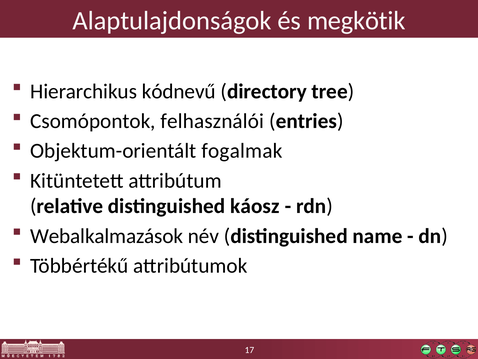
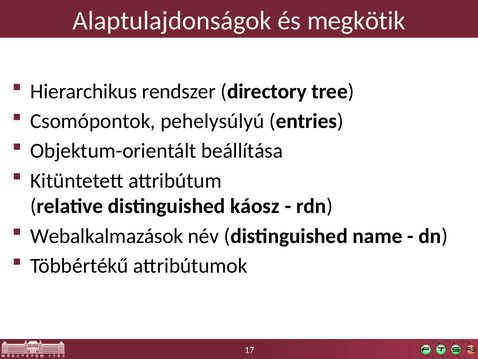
kódnevű: kódnevű -> rendszer
felhasználói: felhasználói -> pehelysúlyú
fogalmak: fogalmak -> beállítása
